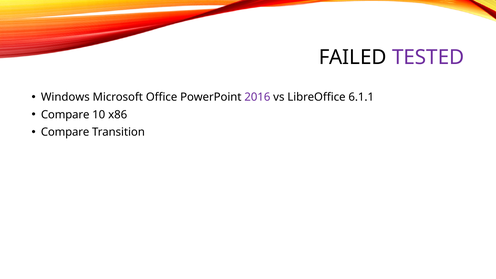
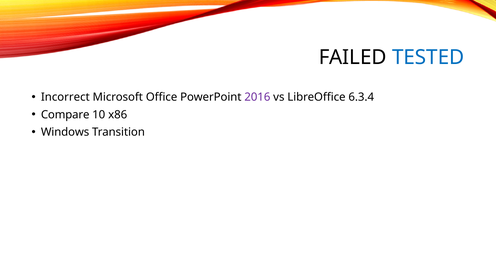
TESTED colour: purple -> blue
Windows: Windows -> Incorrect
6.1.1: 6.1.1 -> 6.3.4
Compare at (65, 132): Compare -> Windows
